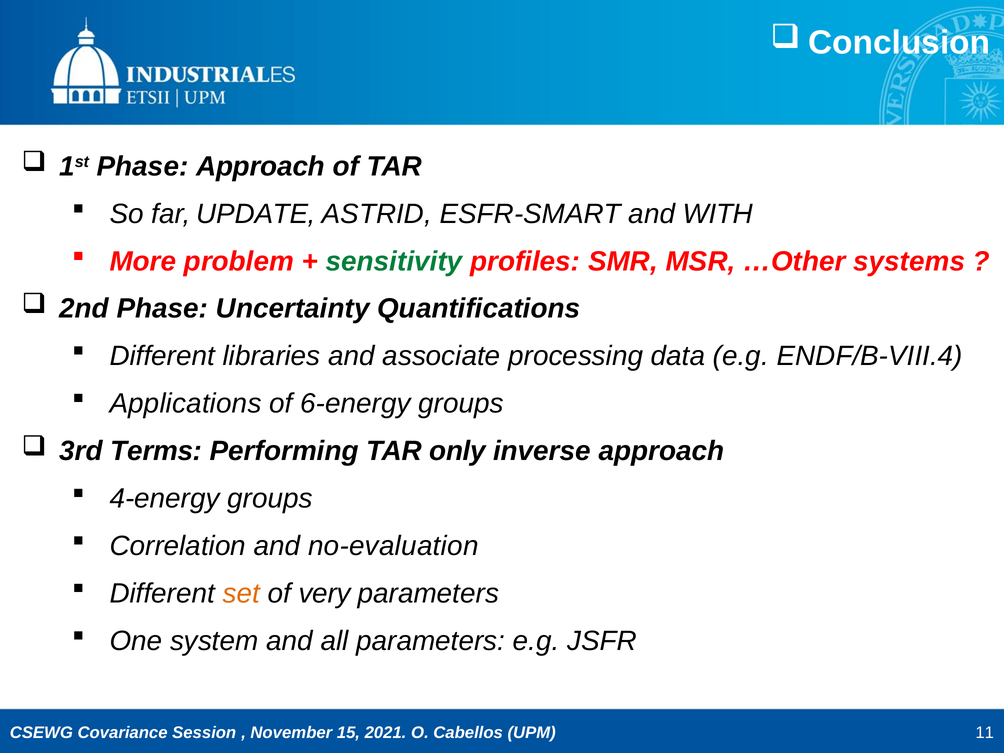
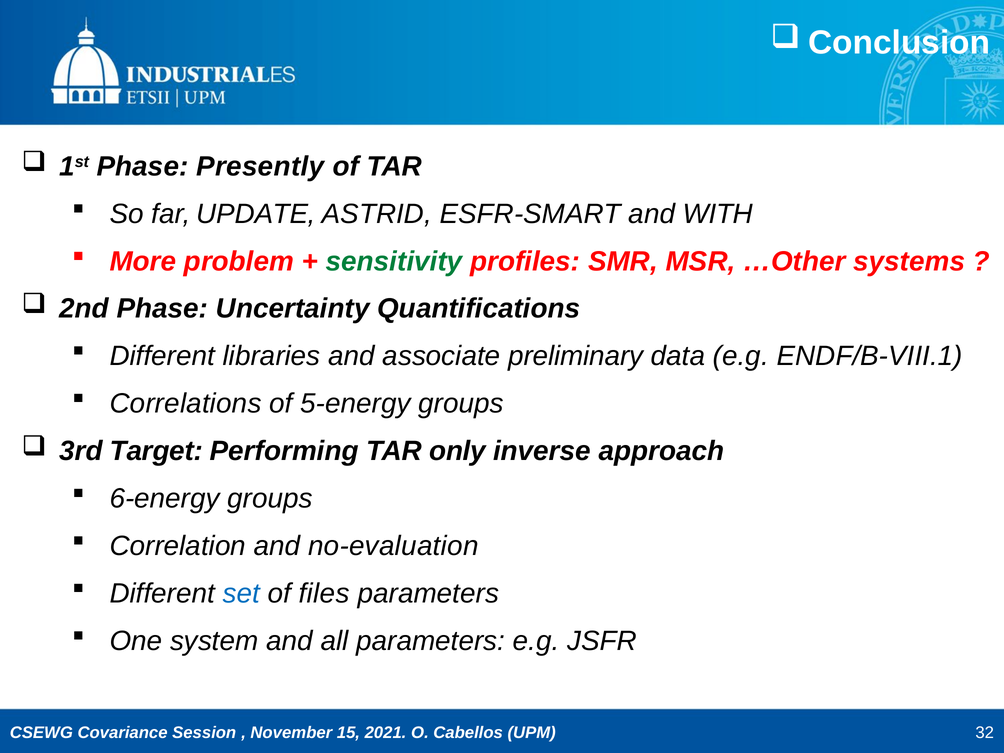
Phase Approach: Approach -> Presently
processing: processing -> preliminary
ENDF/B-VIII.4: ENDF/B-VIII.4 -> ENDF/B-VIII.1
Applications: Applications -> Correlations
6-energy: 6-energy -> 5-energy
Terms: Terms -> Target
4-energy: 4-energy -> 6-energy
set colour: orange -> blue
very: very -> files
11: 11 -> 32
